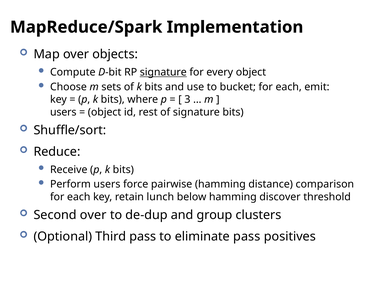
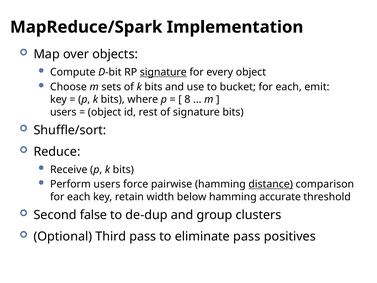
3: 3 -> 8
distance underline: none -> present
lunch: lunch -> width
discover: discover -> accurate
Second over: over -> false
